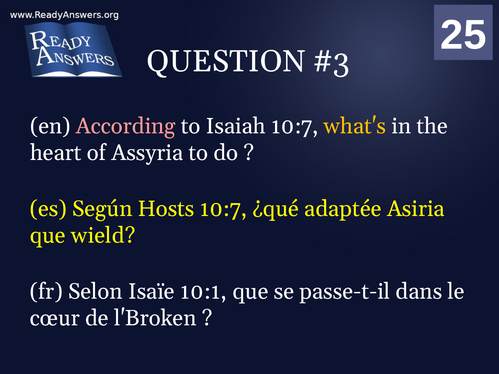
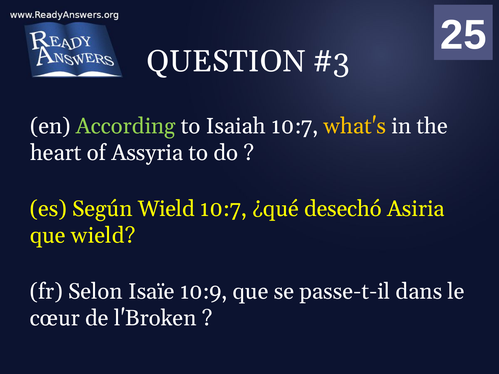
According colour: pink -> light green
Según Hosts: Hosts -> Wield
adaptée: adaptée -> desechó
10:1: 10:1 -> 10:9
